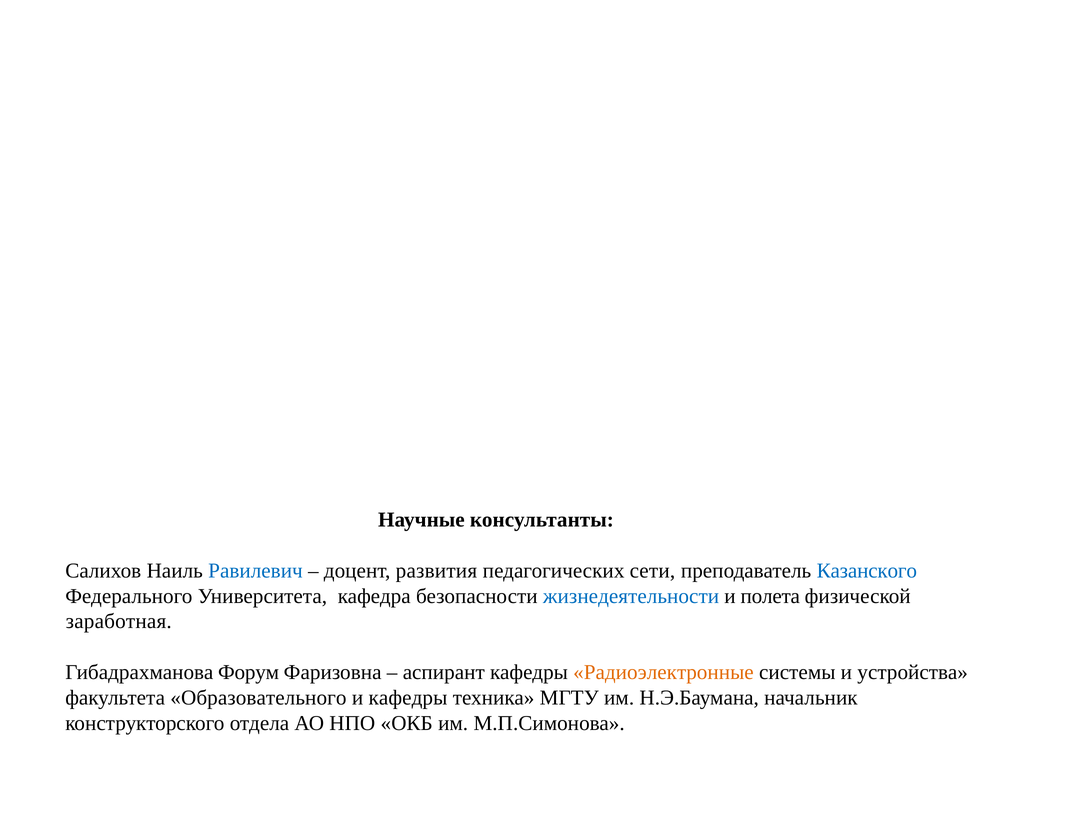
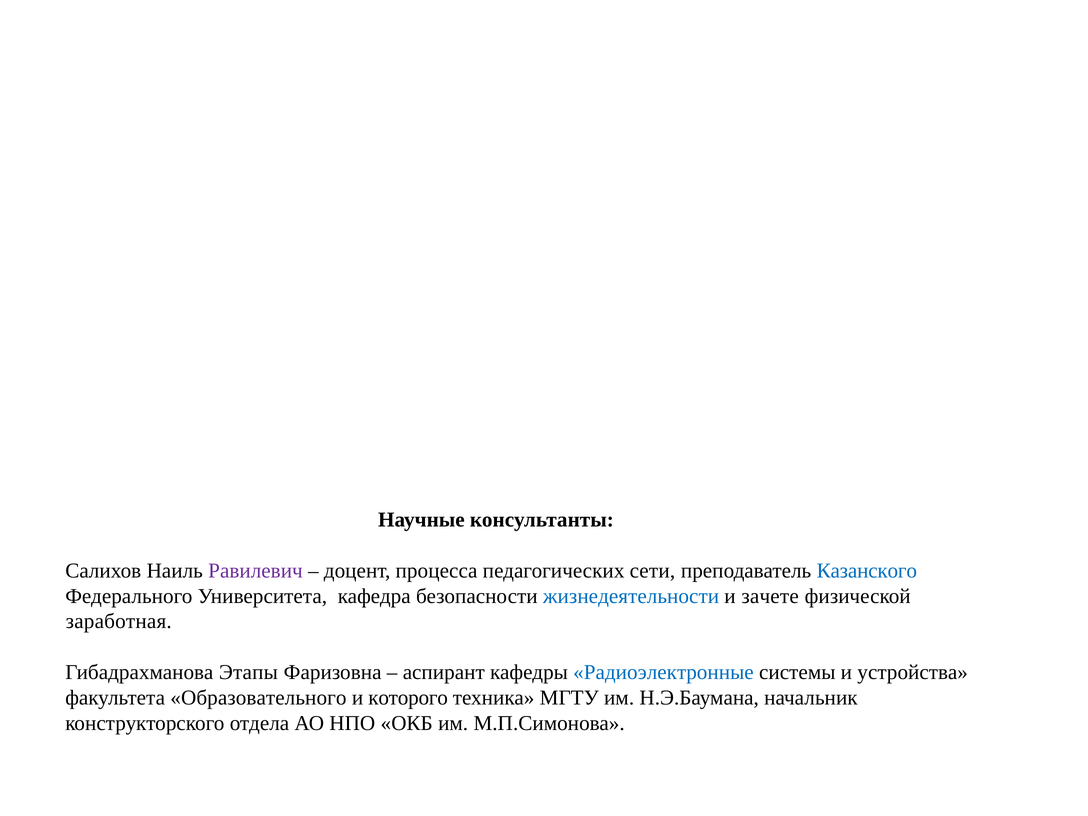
Равилевич colour: blue -> purple
развития: развития -> процесса
полета: полета -> зачете
Форум: Форум -> Этапы
Радиоэлектронные colour: orange -> blue
и кафедры: кафедры -> которого
